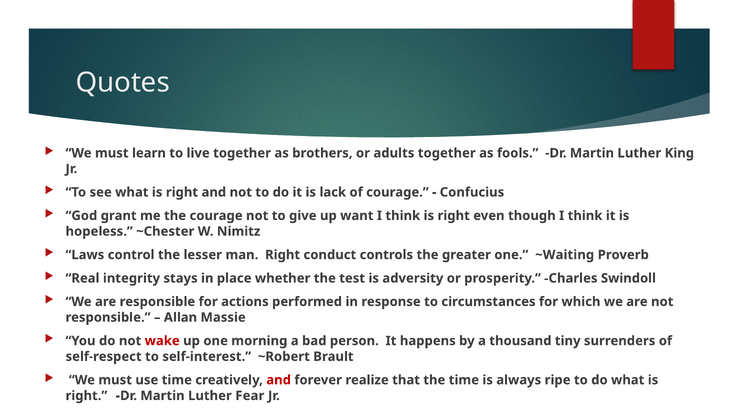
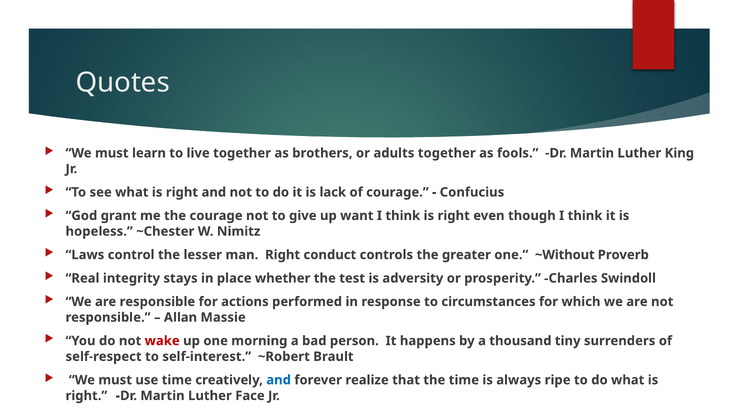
~Waiting: ~Waiting -> ~Without
and at (279, 380) colour: red -> blue
Fear: Fear -> Face
